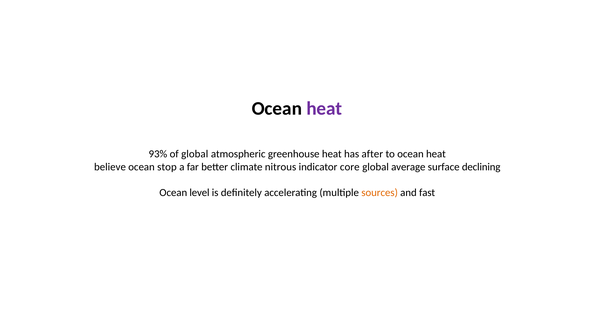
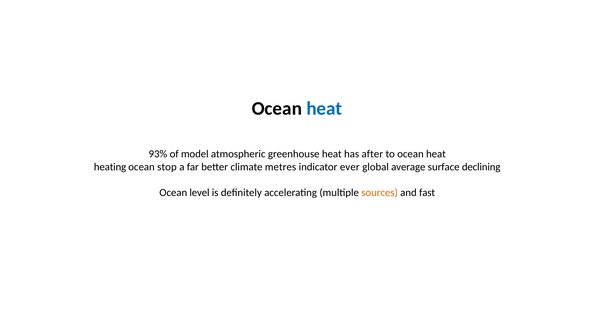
heat at (324, 109) colour: purple -> blue
of global: global -> model
believe: believe -> heating
nitrous: nitrous -> metres
core: core -> ever
